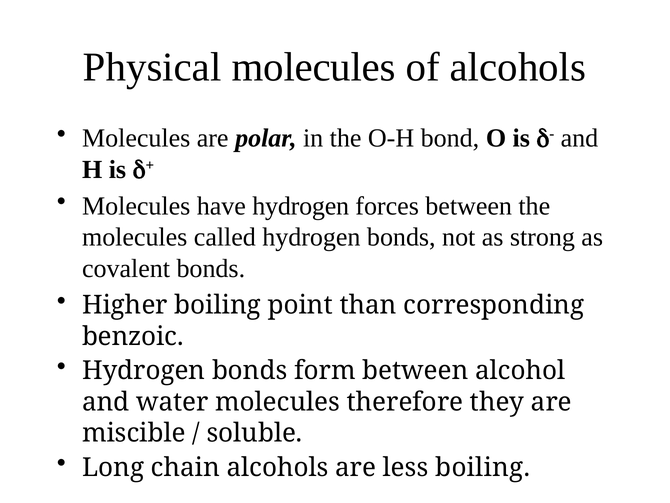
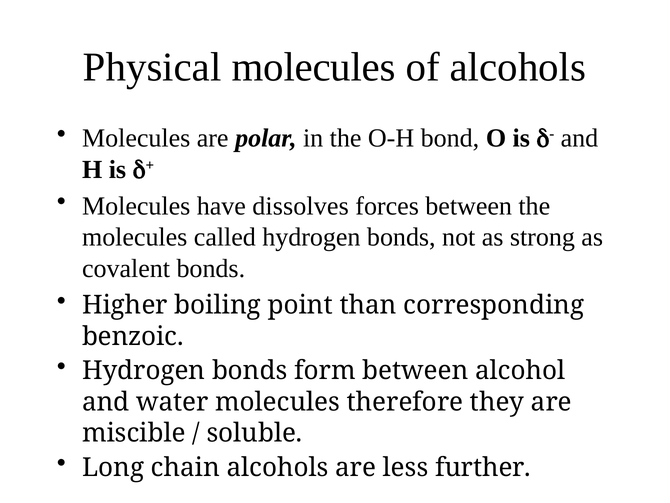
have hydrogen: hydrogen -> dissolves
less boiling: boiling -> further
